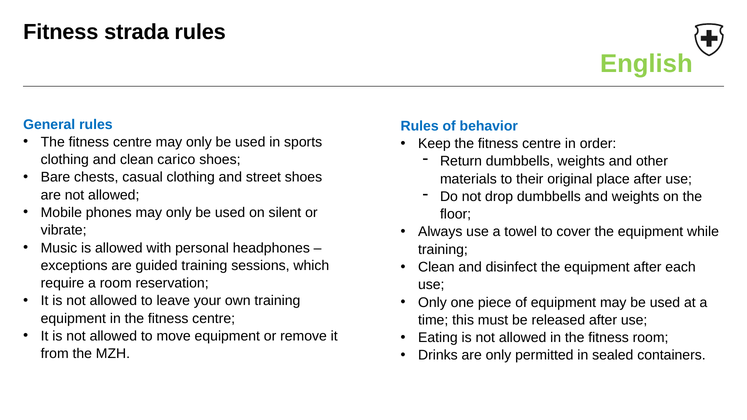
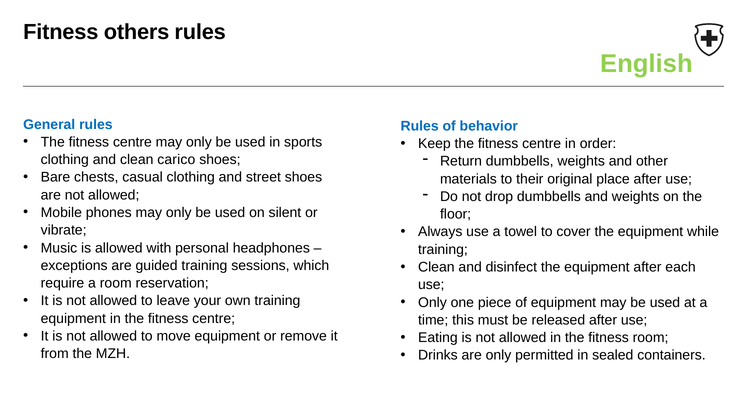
strada: strada -> others
